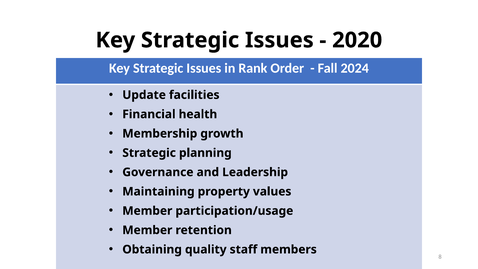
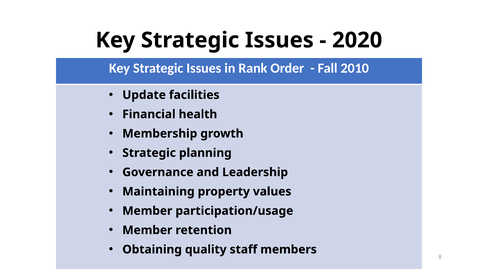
2024: 2024 -> 2010
